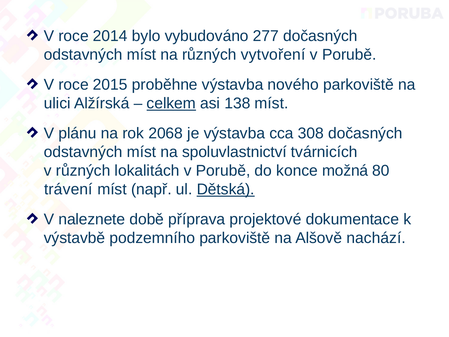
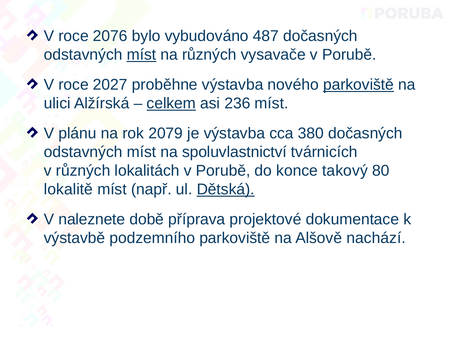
2014: 2014 -> 2076
277: 277 -> 487
míst at (141, 55) underline: none -> present
vytvoření: vytvoření -> vysavače
2015: 2015 -> 2027
parkoviště at (359, 85) underline: none -> present
138: 138 -> 236
2068: 2068 -> 2079
308: 308 -> 380
možná: možná -> takový
trávení: trávení -> lokalitě
